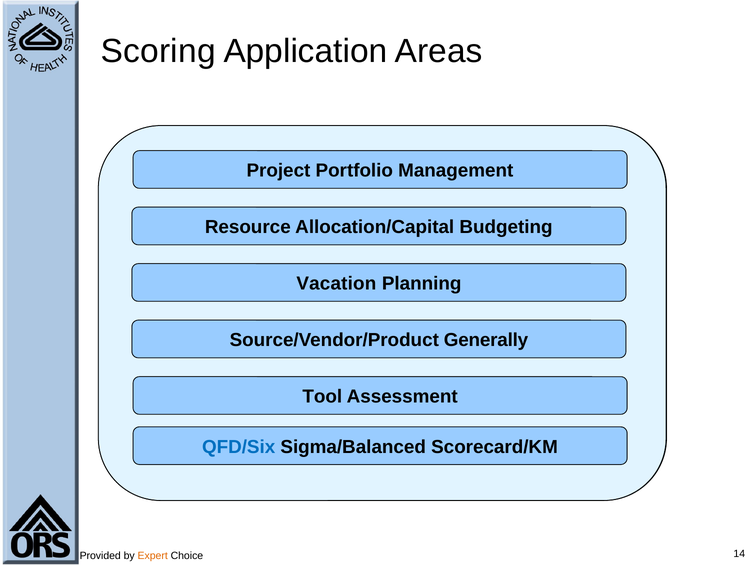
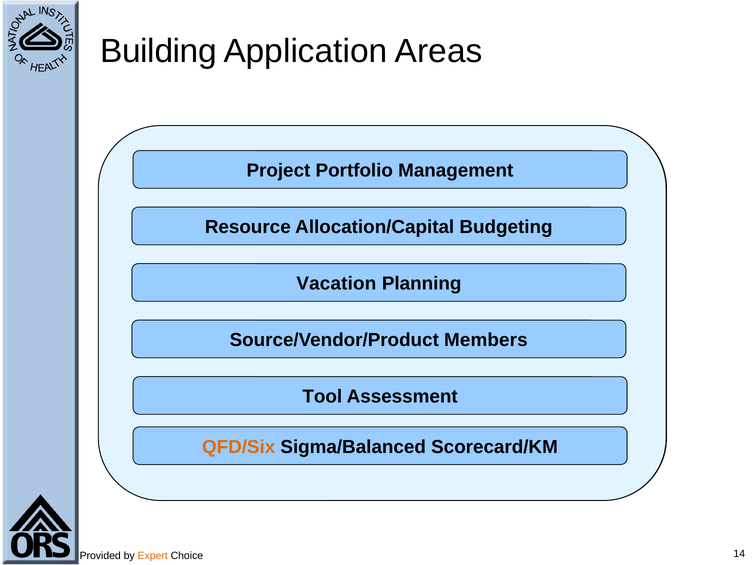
Scoring: Scoring -> Building
Generally: Generally -> Members
QFD/Six colour: blue -> orange
